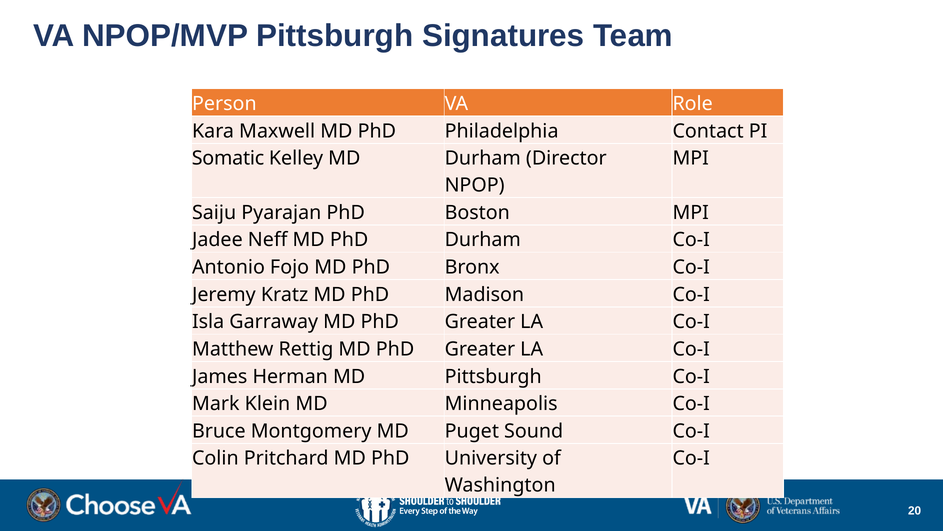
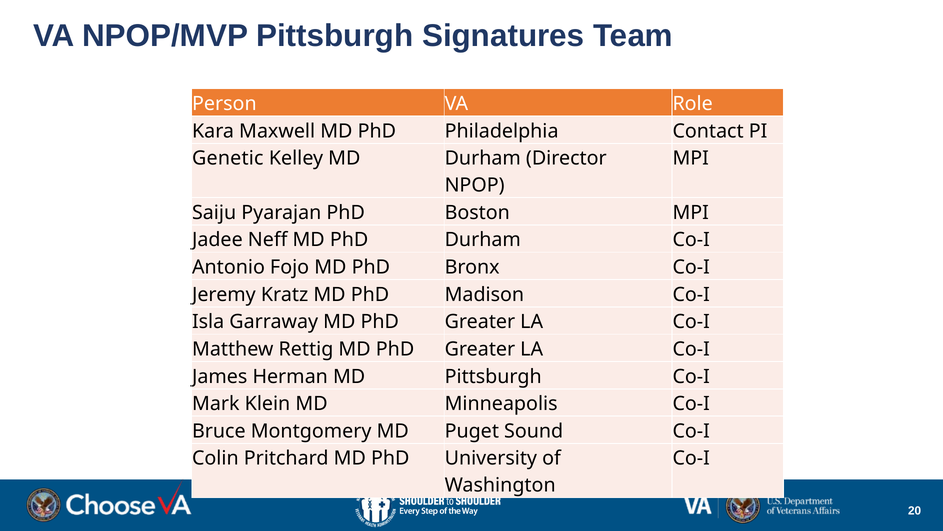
Somatic: Somatic -> Genetic
